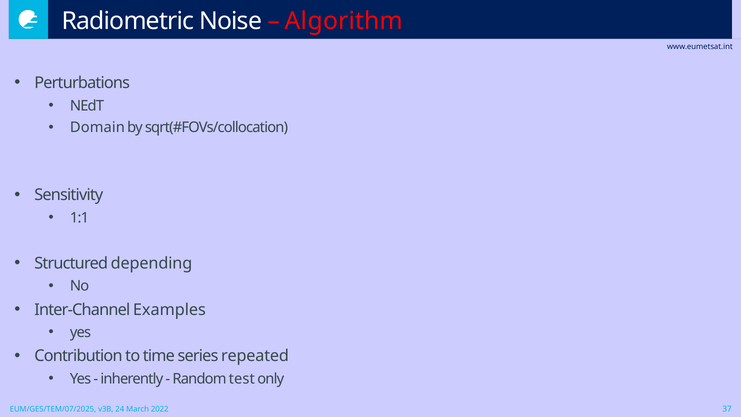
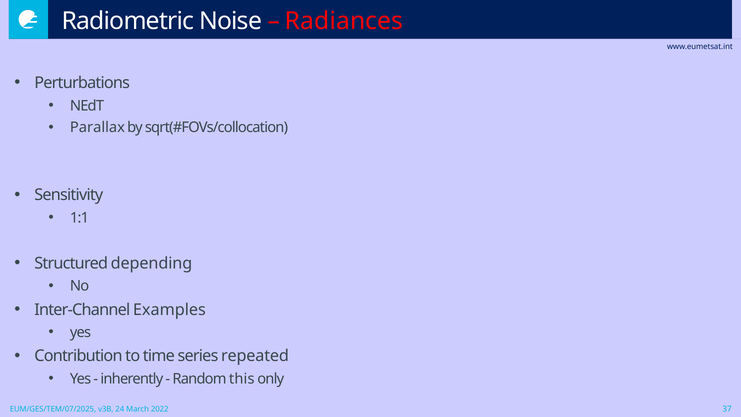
Algorithm: Algorithm -> Radiances
Domain: Domain -> Parallax
test: test -> this
